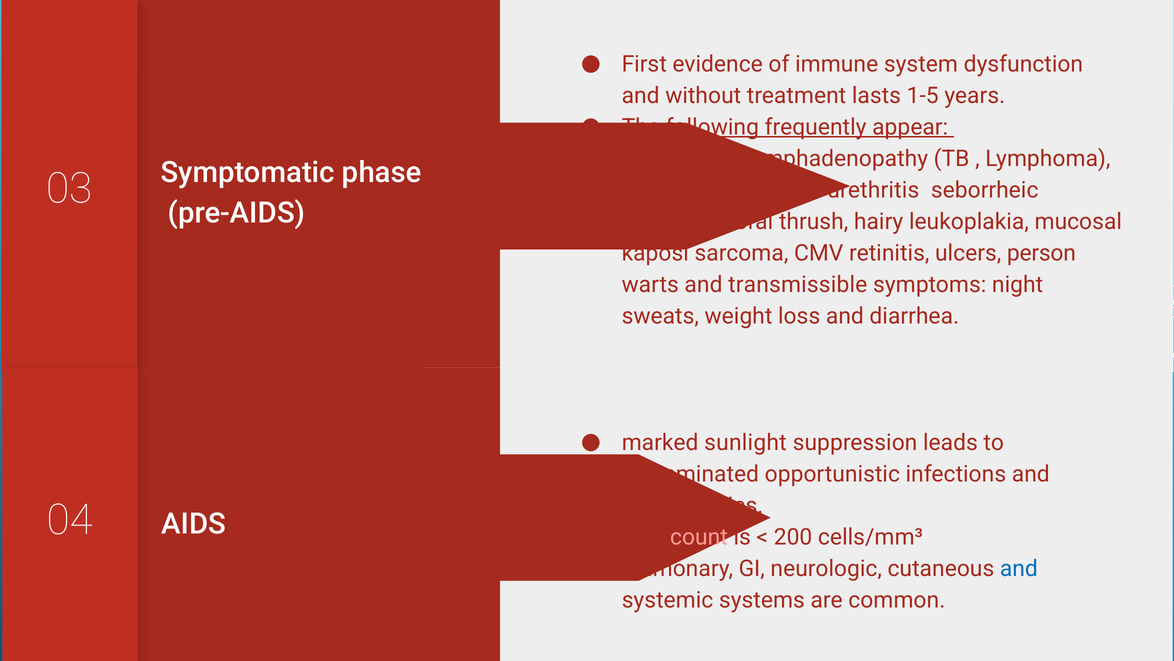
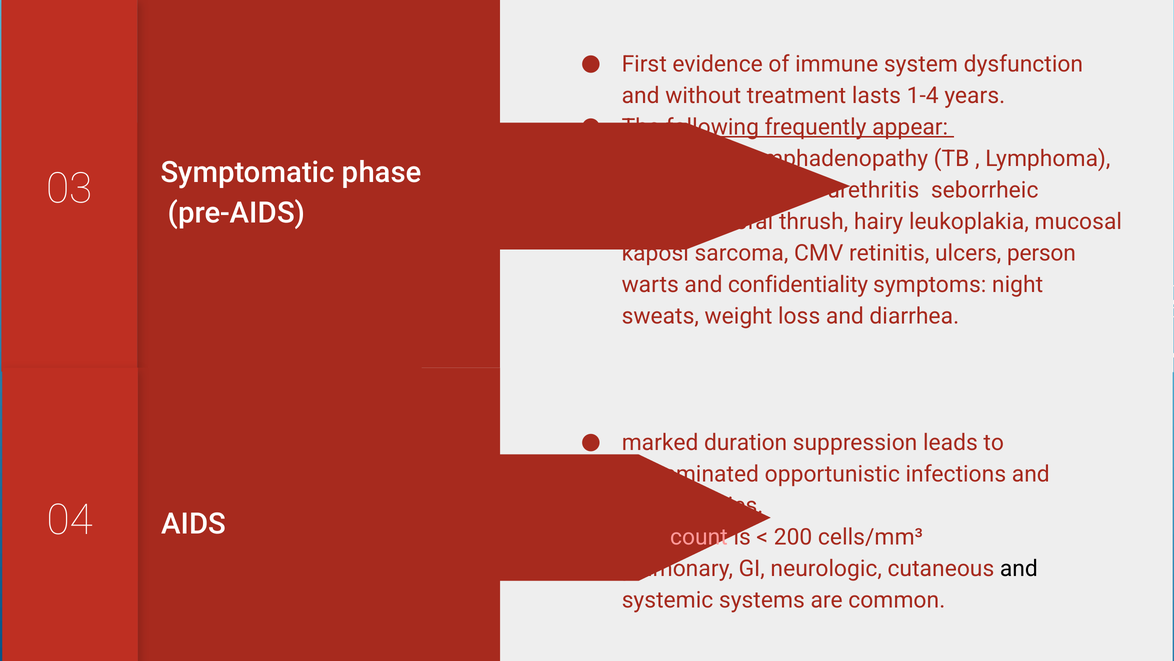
1-5: 1-5 -> 1-4
transmissible: transmissible -> confidentiality
sunlight: sunlight -> duration
and at (1019, 568) colour: blue -> black
